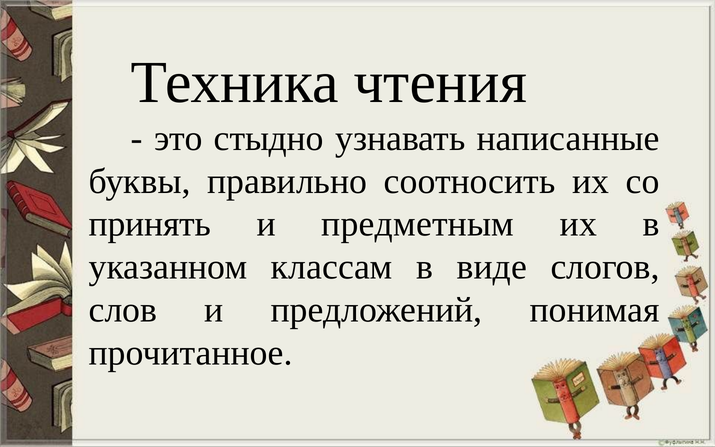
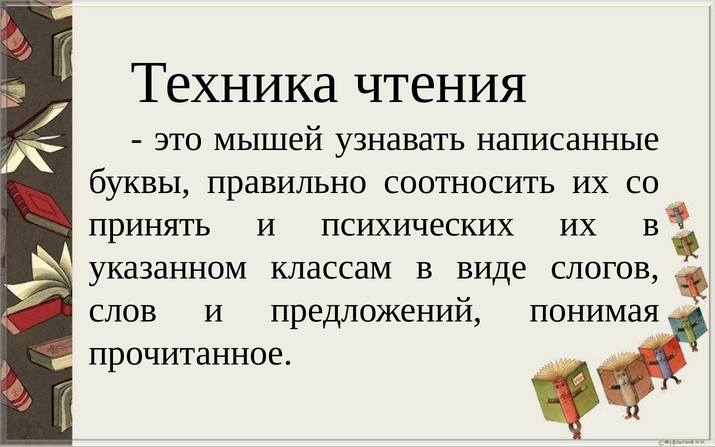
стыдно: стыдно -> мышей
предметным: предметным -> психических
